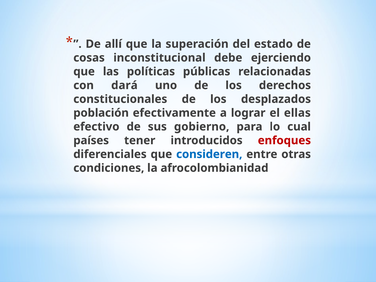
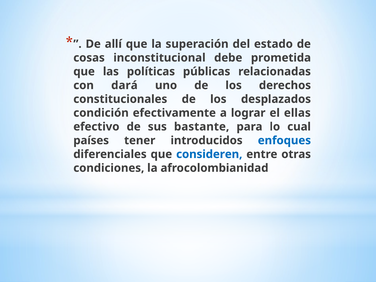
ejerciendo: ejerciendo -> prometida
población: población -> condición
gobierno: gobierno -> bastante
enfoques colour: red -> blue
